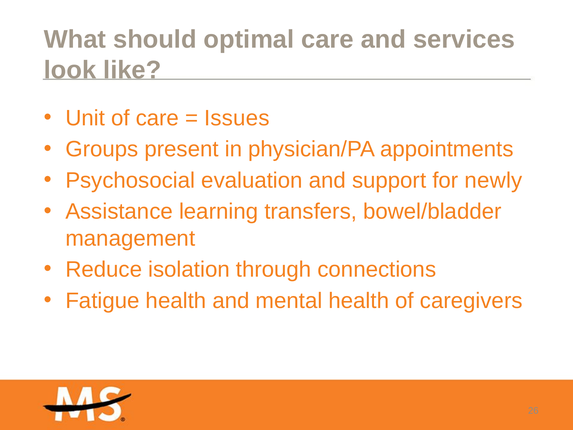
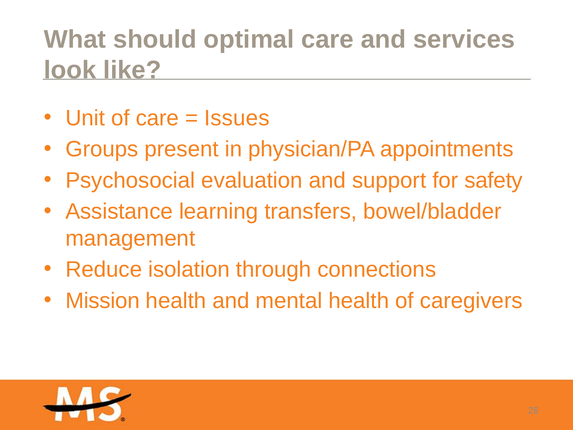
newly: newly -> safety
Fatigue: Fatigue -> Mission
